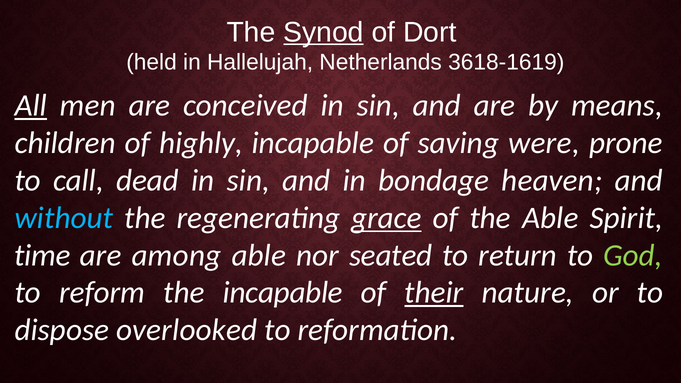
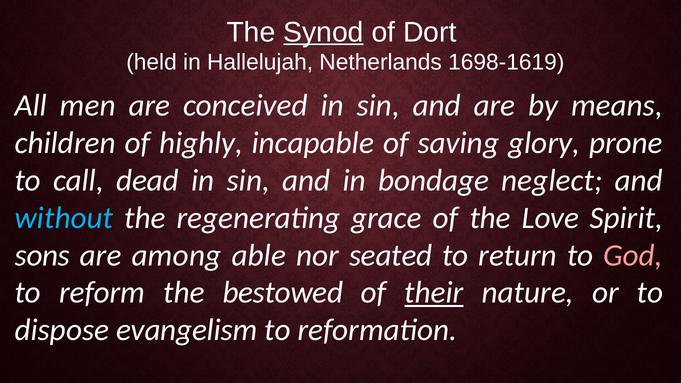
3618-1619: 3618-1619 -> 1698-1619
All underline: present -> none
were: were -> glory
heaven: heaven -> neglect
grace underline: present -> none
the Able: Able -> Love
time: time -> sons
God colour: light green -> pink
the incapable: incapable -> bestowed
overlooked: overlooked -> evangelism
